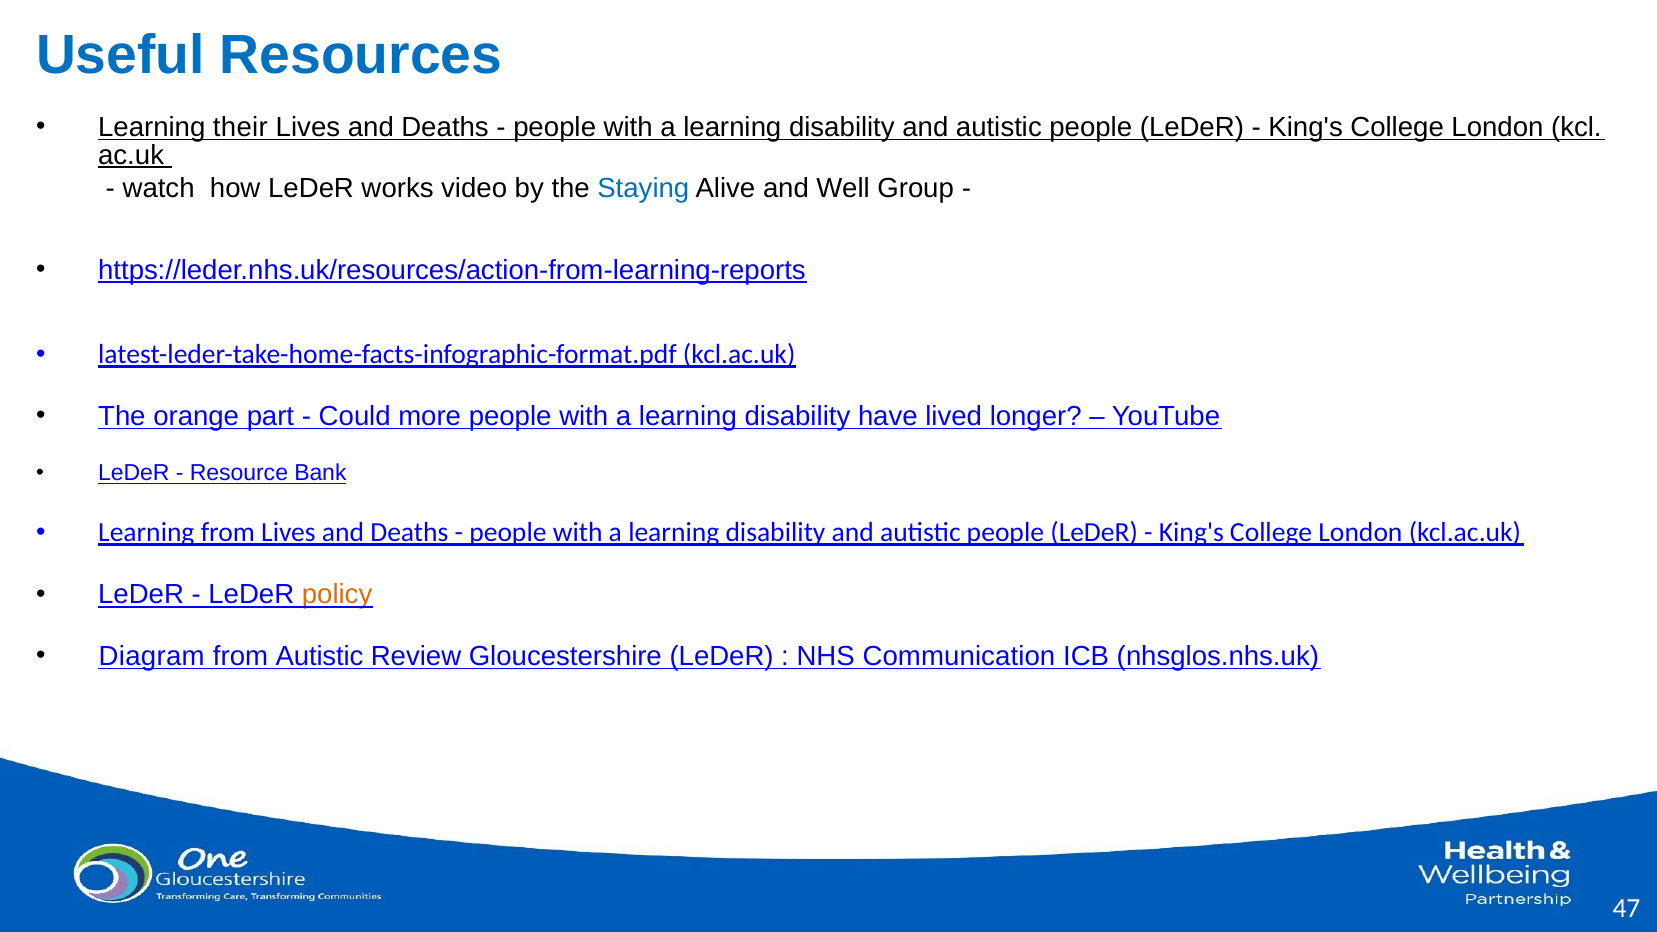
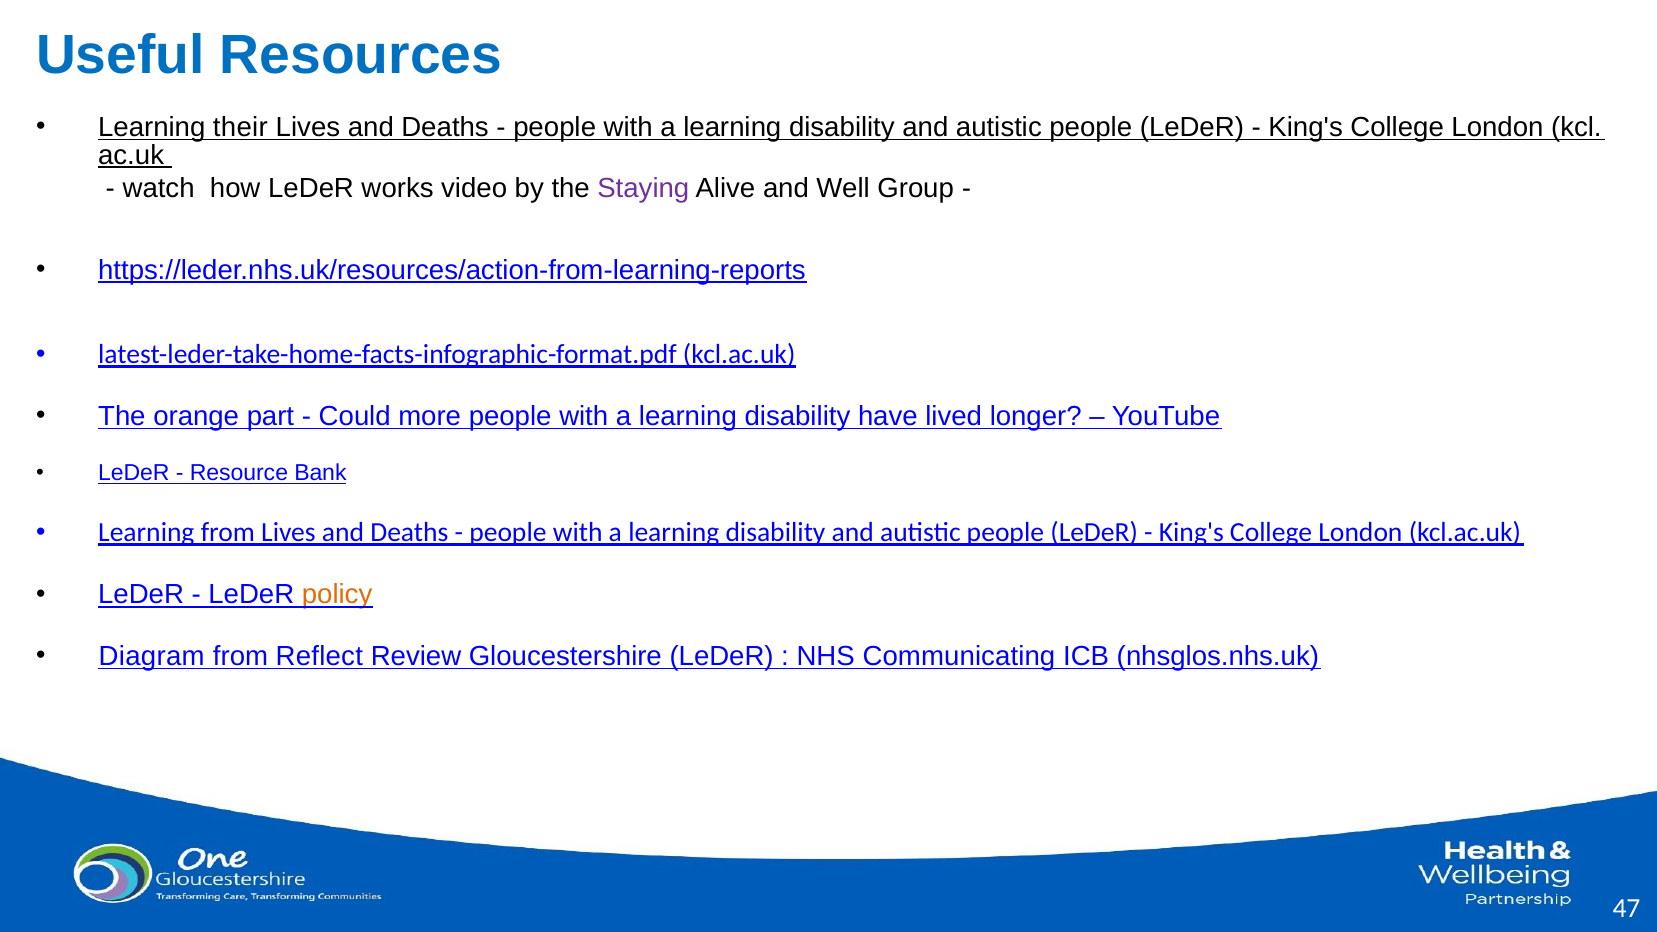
Staying colour: blue -> purple
from Autistic: Autistic -> Reflect
Communication: Communication -> Communicating
